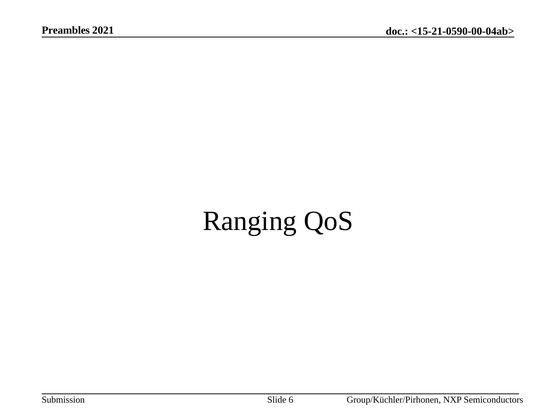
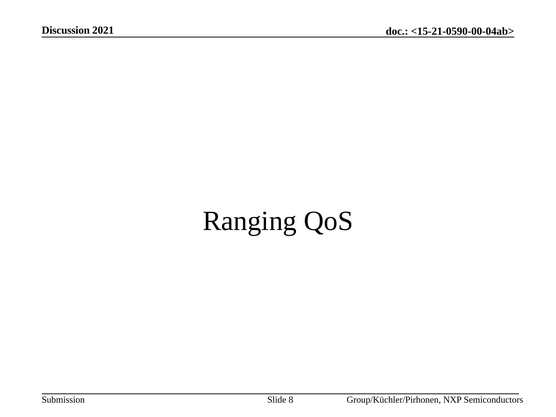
Preambles: Preambles -> Discussion
6: 6 -> 8
